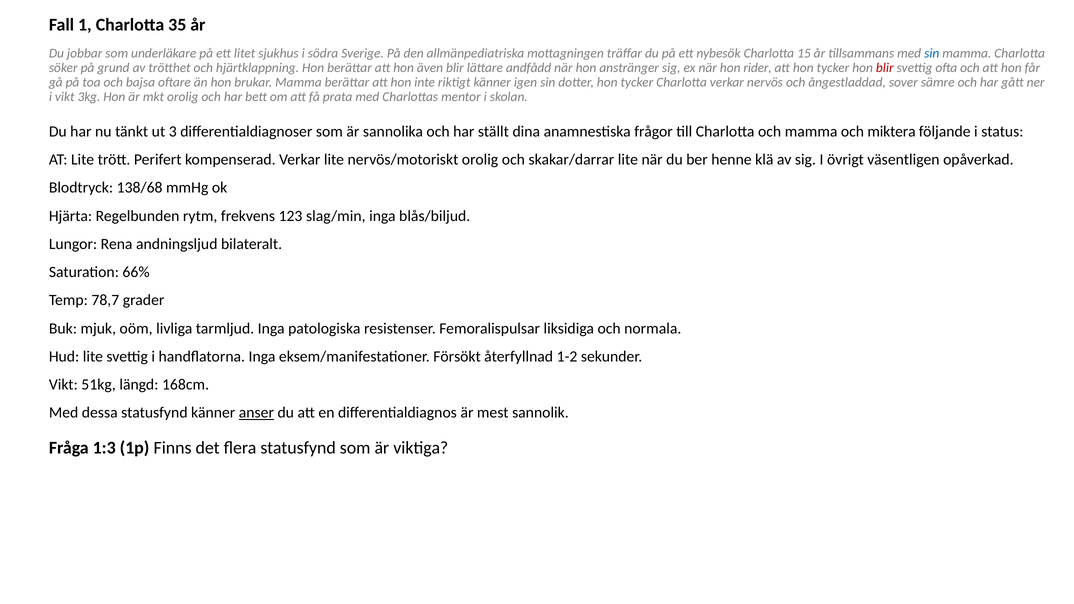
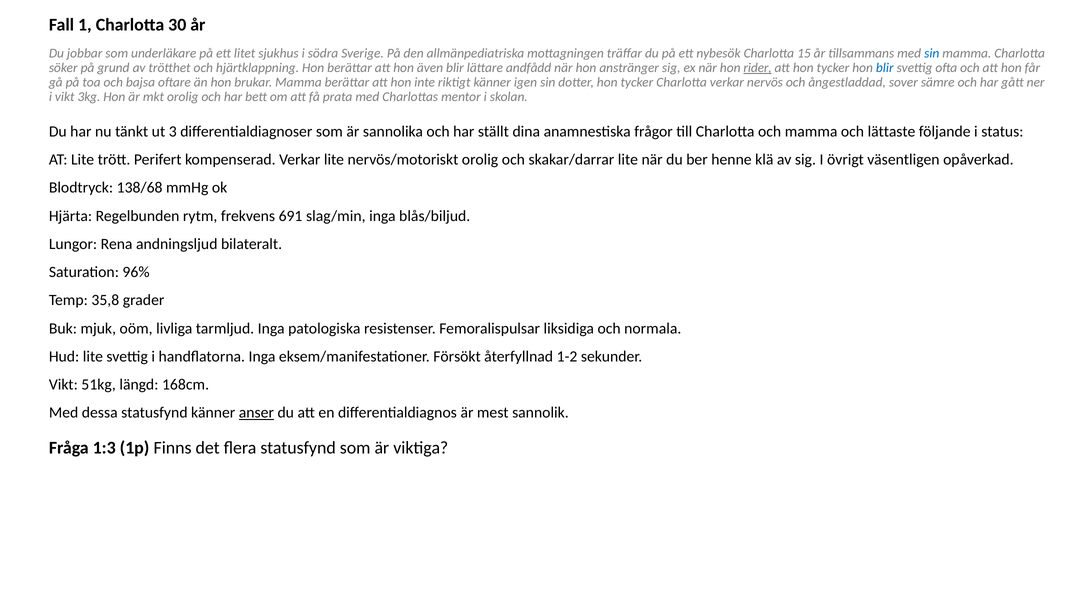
35: 35 -> 30
rider underline: none -> present
blir at (885, 68) colour: red -> blue
miktera: miktera -> lättaste
123: 123 -> 691
66%: 66% -> 96%
78,7: 78,7 -> 35,8
